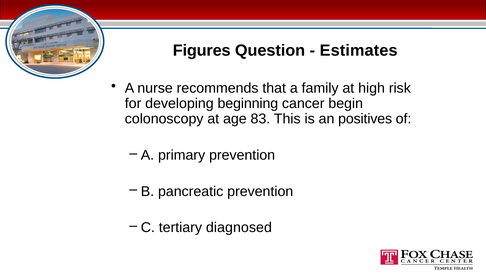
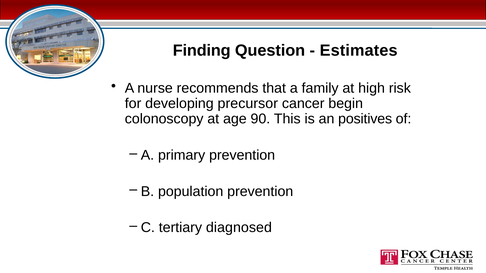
Figures: Figures -> Finding
beginning: beginning -> precursor
83: 83 -> 90
pancreatic: pancreatic -> population
